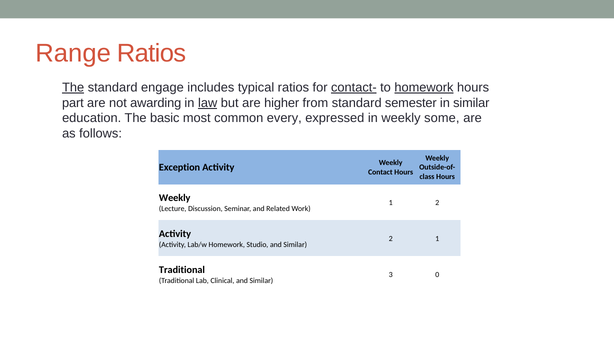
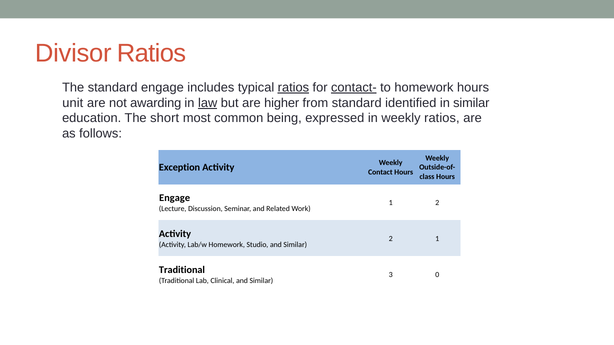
Range: Range -> Divisor
The at (73, 88) underline: present -> none
ratios at (293, 88) underline: none -> present
homework at (424, 88) underline: present -> none
part: part -> unit
semester: semester -> identified
basic: basic -> short
every: every -> being
weekly some: some -> ratios
Weekly at (175, 198): Weekly -> Engage
